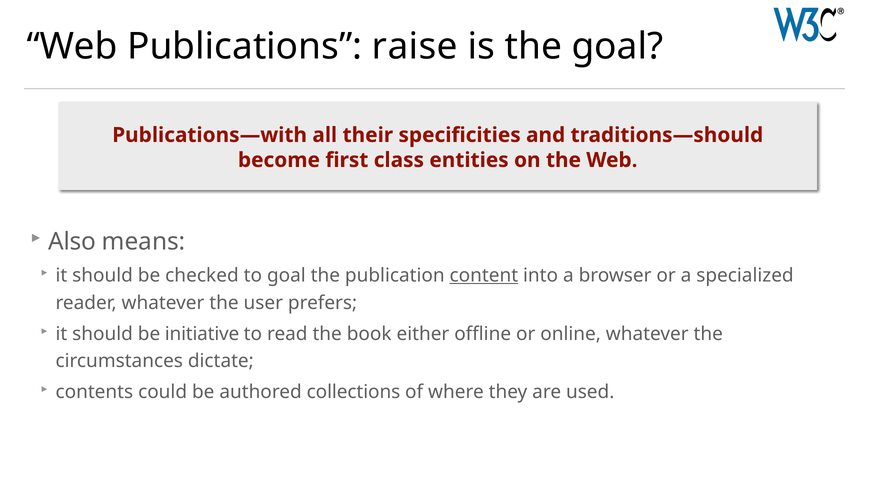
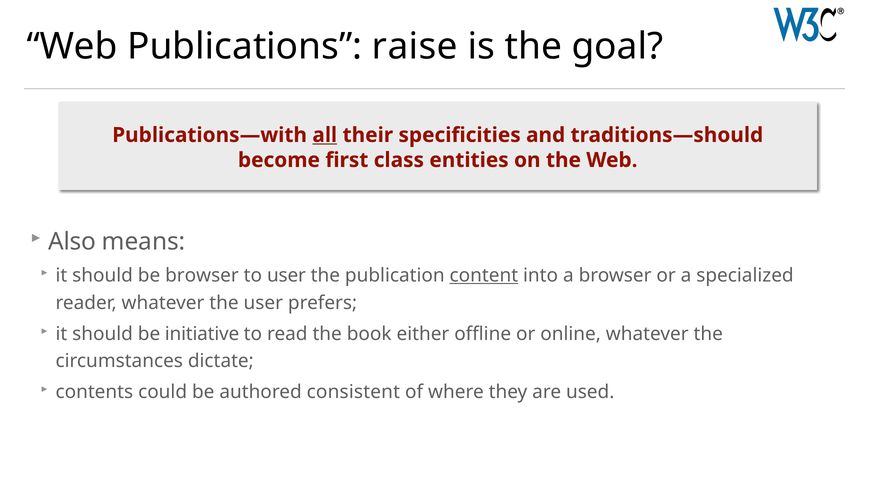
all underline: none -> present
be checked: checked -> browser
to goal: goal -> user
collections: collections -> consistent
